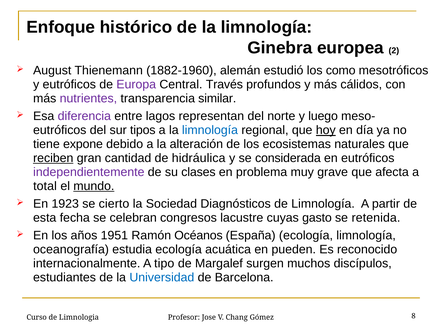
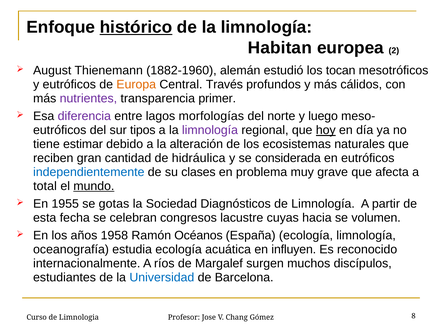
histórico underline: none -> present
Ginebra: Ginebra -> Habitan
como: como -> tocan
Europa colour: purple -> orange
similar: similar -> primer
representan: representan -> morfologías
limnología at (210, 130) colour: blue -> purple
expone: expone -> estimar
reciben underline: present -> none
independientemente colour: purple -> blue
1923: 1923 -> 1955
cierto: cierto -> gotas
gasto: gasto -> hacia
retenida: retenida -> volumen
1951: 1951 -> 1958
pueden: pueden -> influyen
tipo: tipo -> ríos
